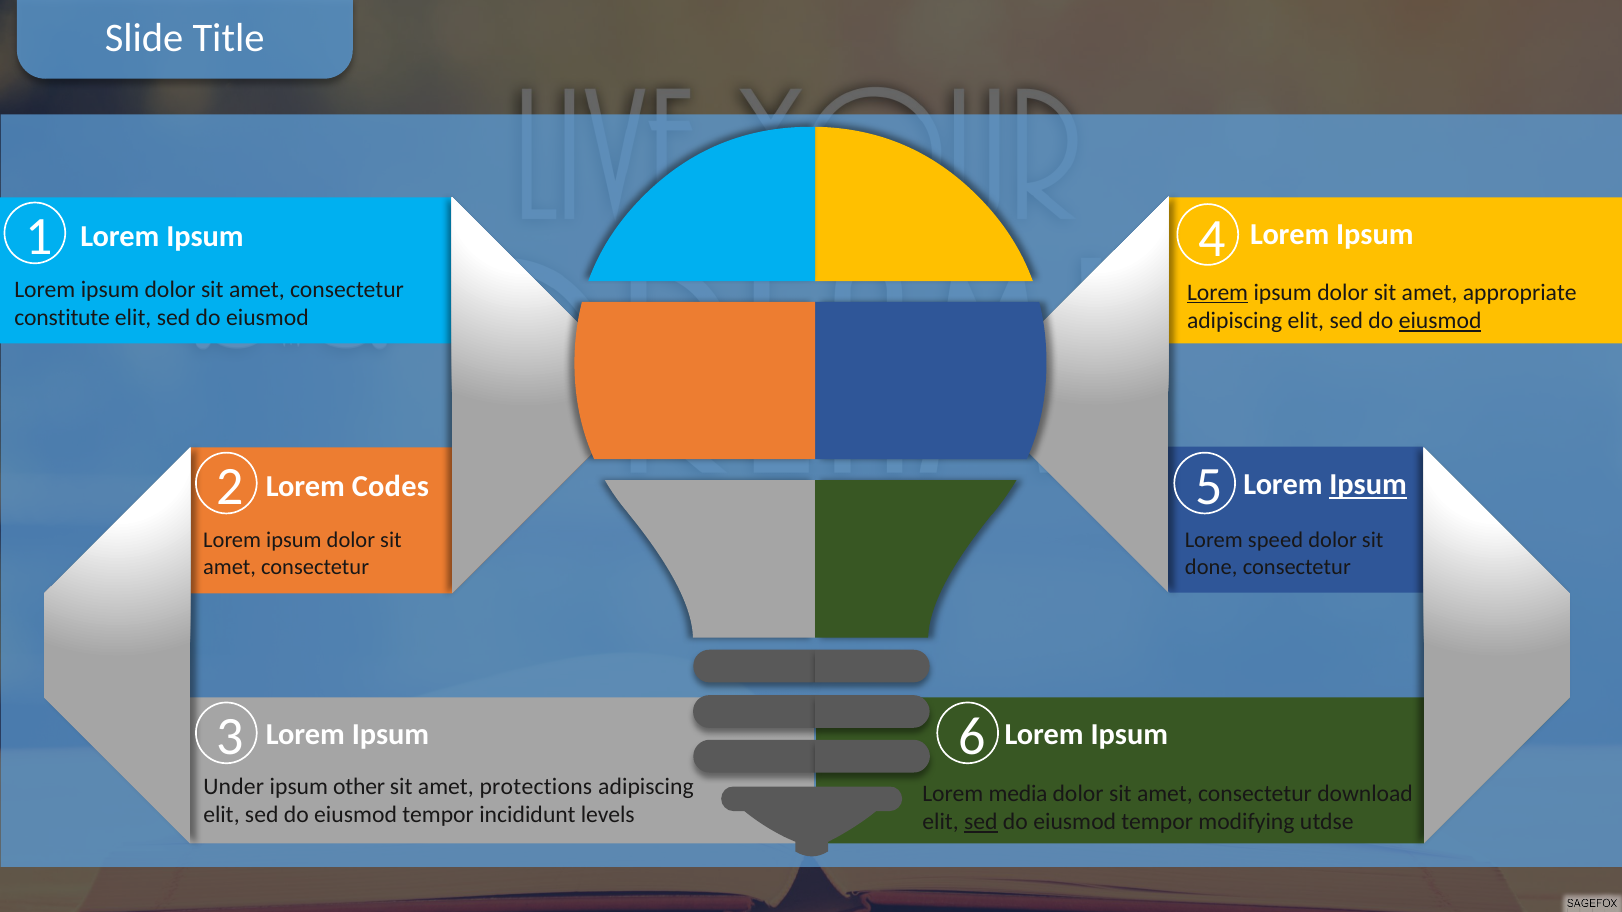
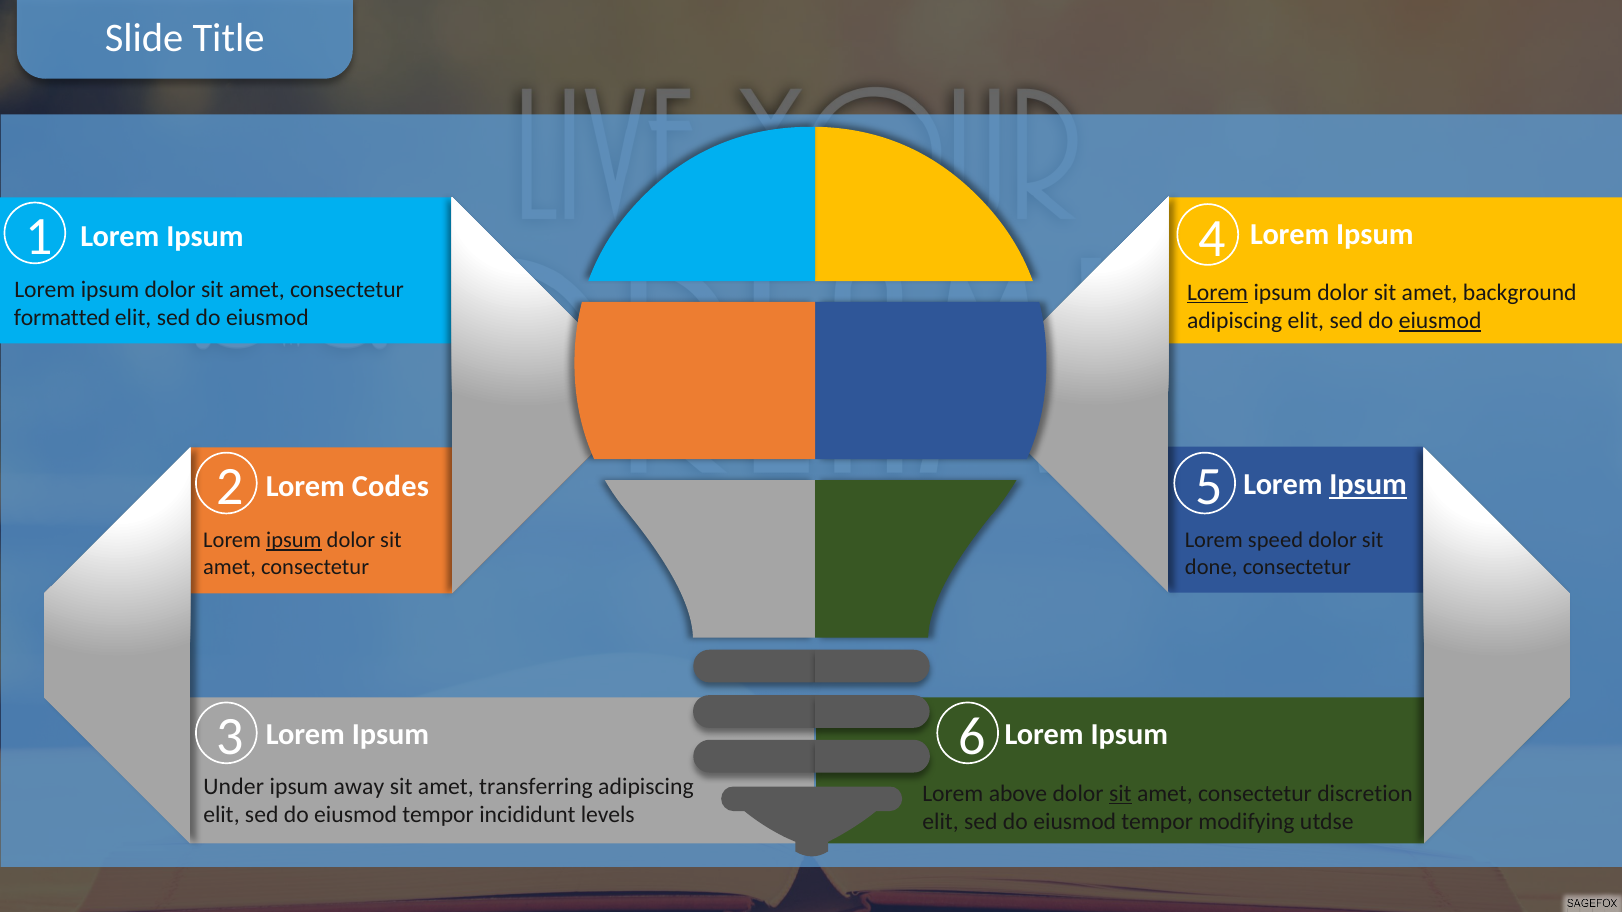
appropriate: appropriate -> background
constitute: constitute -> formatted
ipsum at (294, 541) underline: none -> present
other: other -> away
protections: protections -> transferring
media: media -> above
sit at (1120, 794) underline: none -> present
download: download -> discretion
sed at (981, 822) underline: present -> none
